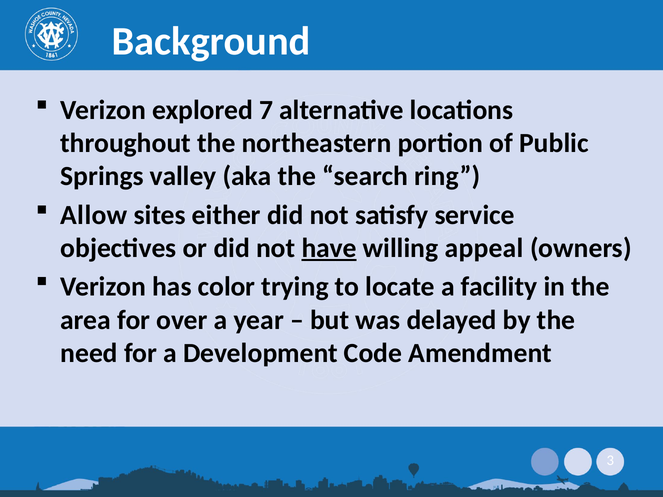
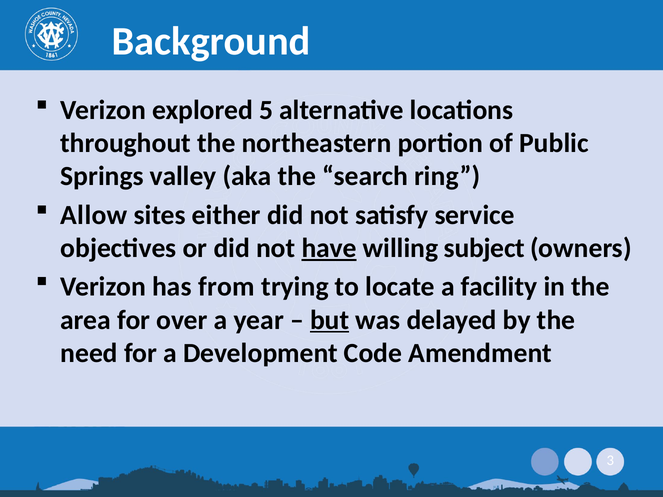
7: 7 -> 5
appeal: appeal -> subject
color: color -> from
but underline: none -> present
